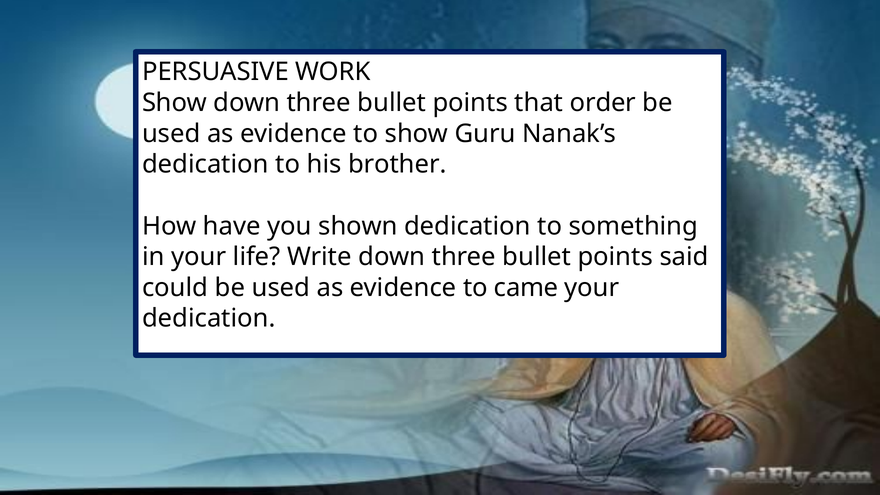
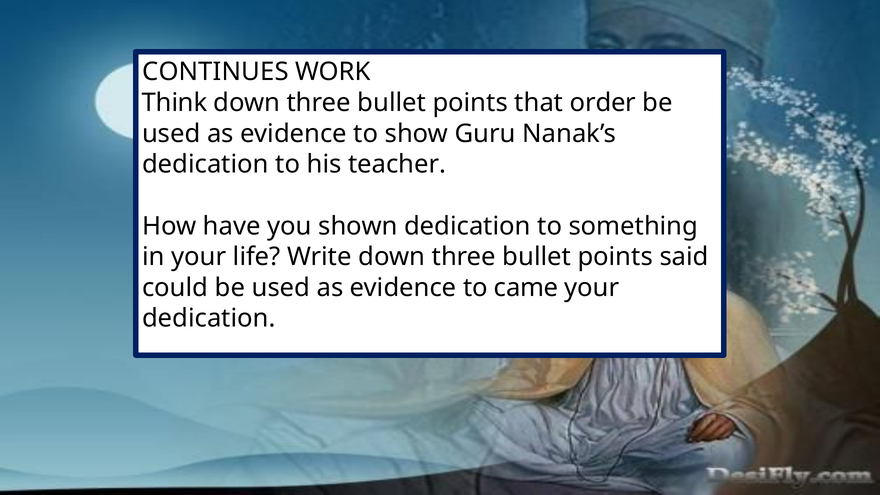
PERSUASIVE: PERSUASIVE -> CONTINUES
Show at (175, 103): Show -> Think
brother: brother -> teacher
